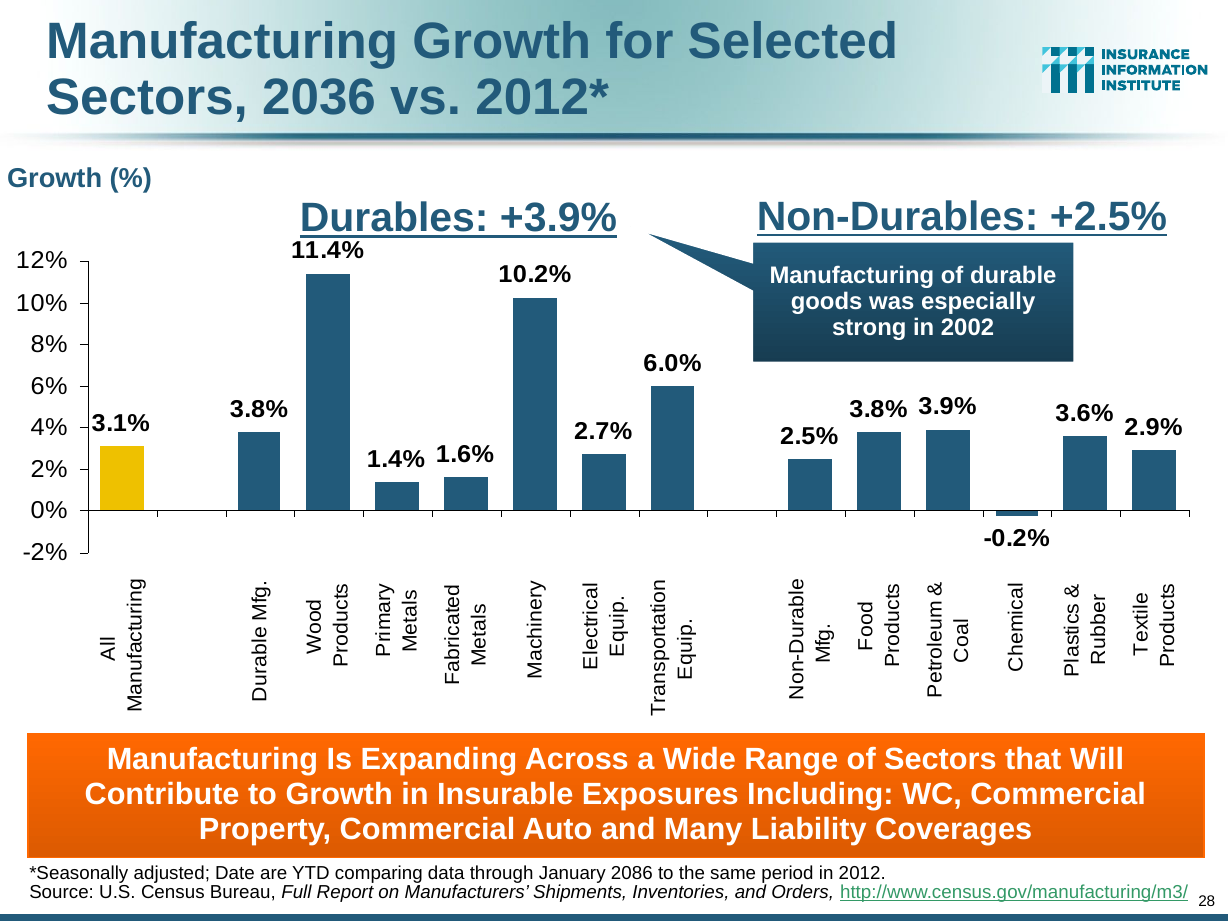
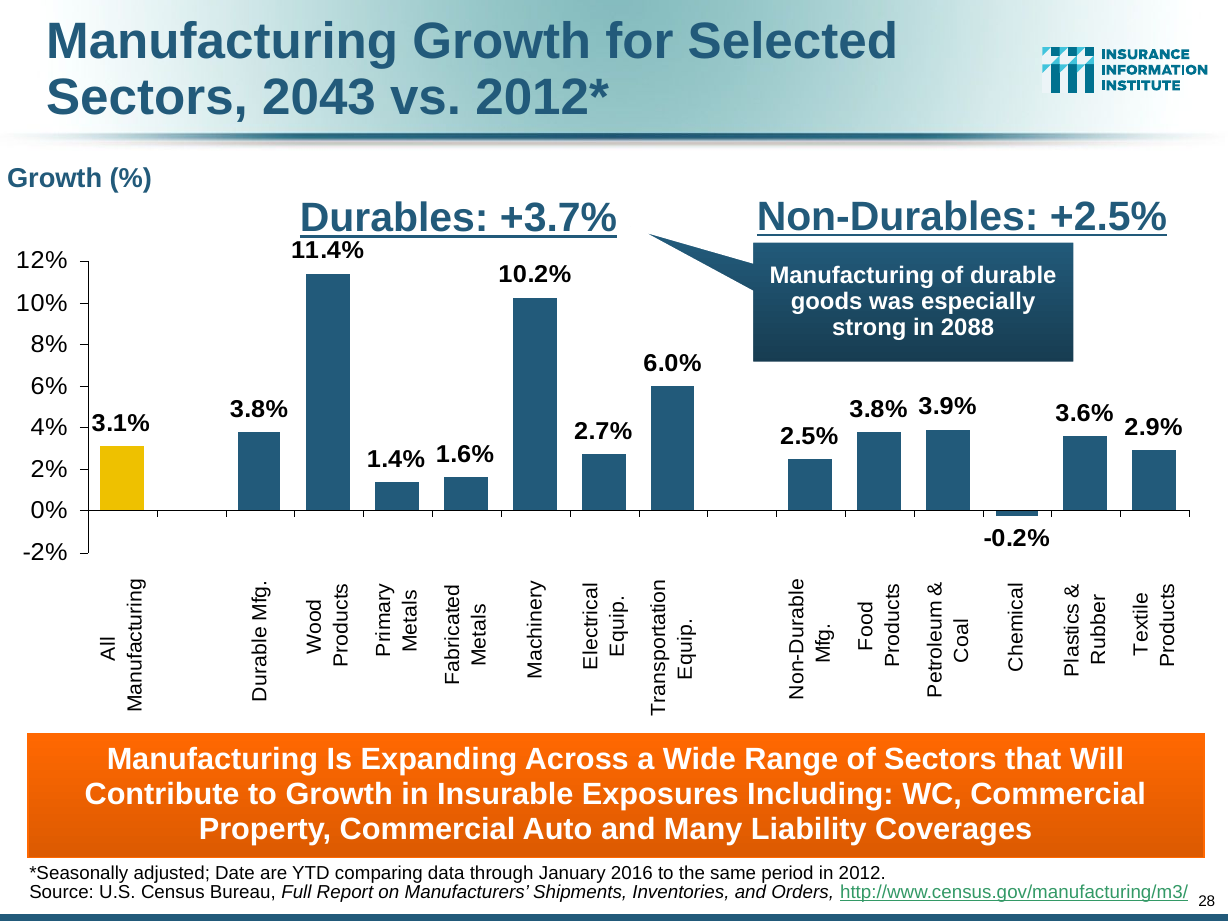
2036: 2036 -> 2043
+3.9%: +3.9% -> +3.7%
2002: 2002 -> 2088
2086: 2086 -> 2016
